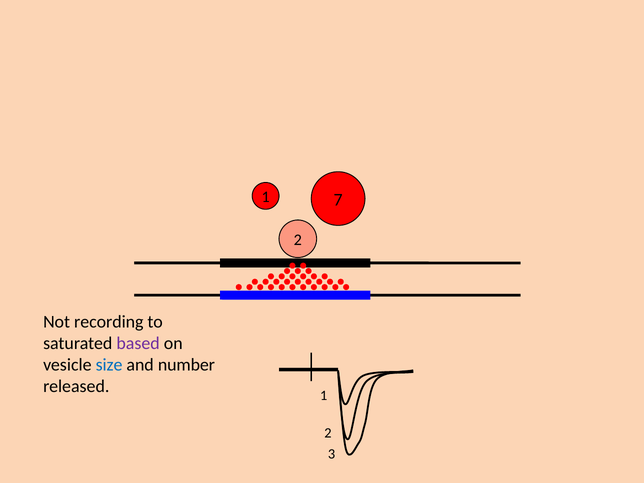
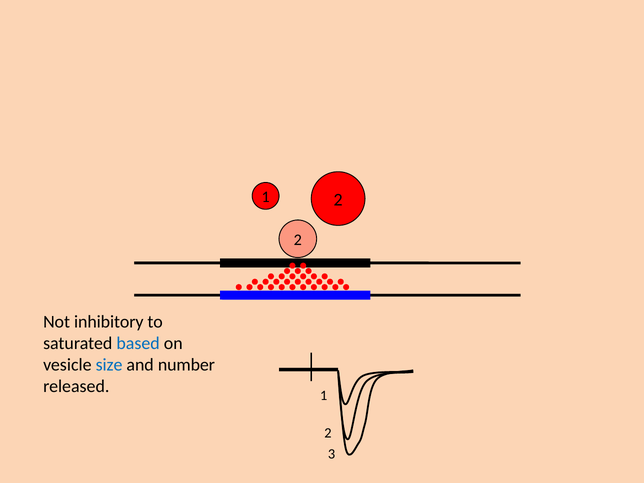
7 at (338, 200): 7 -> 2
recording: recording -> inhibitory
based colour: purple -> blue
